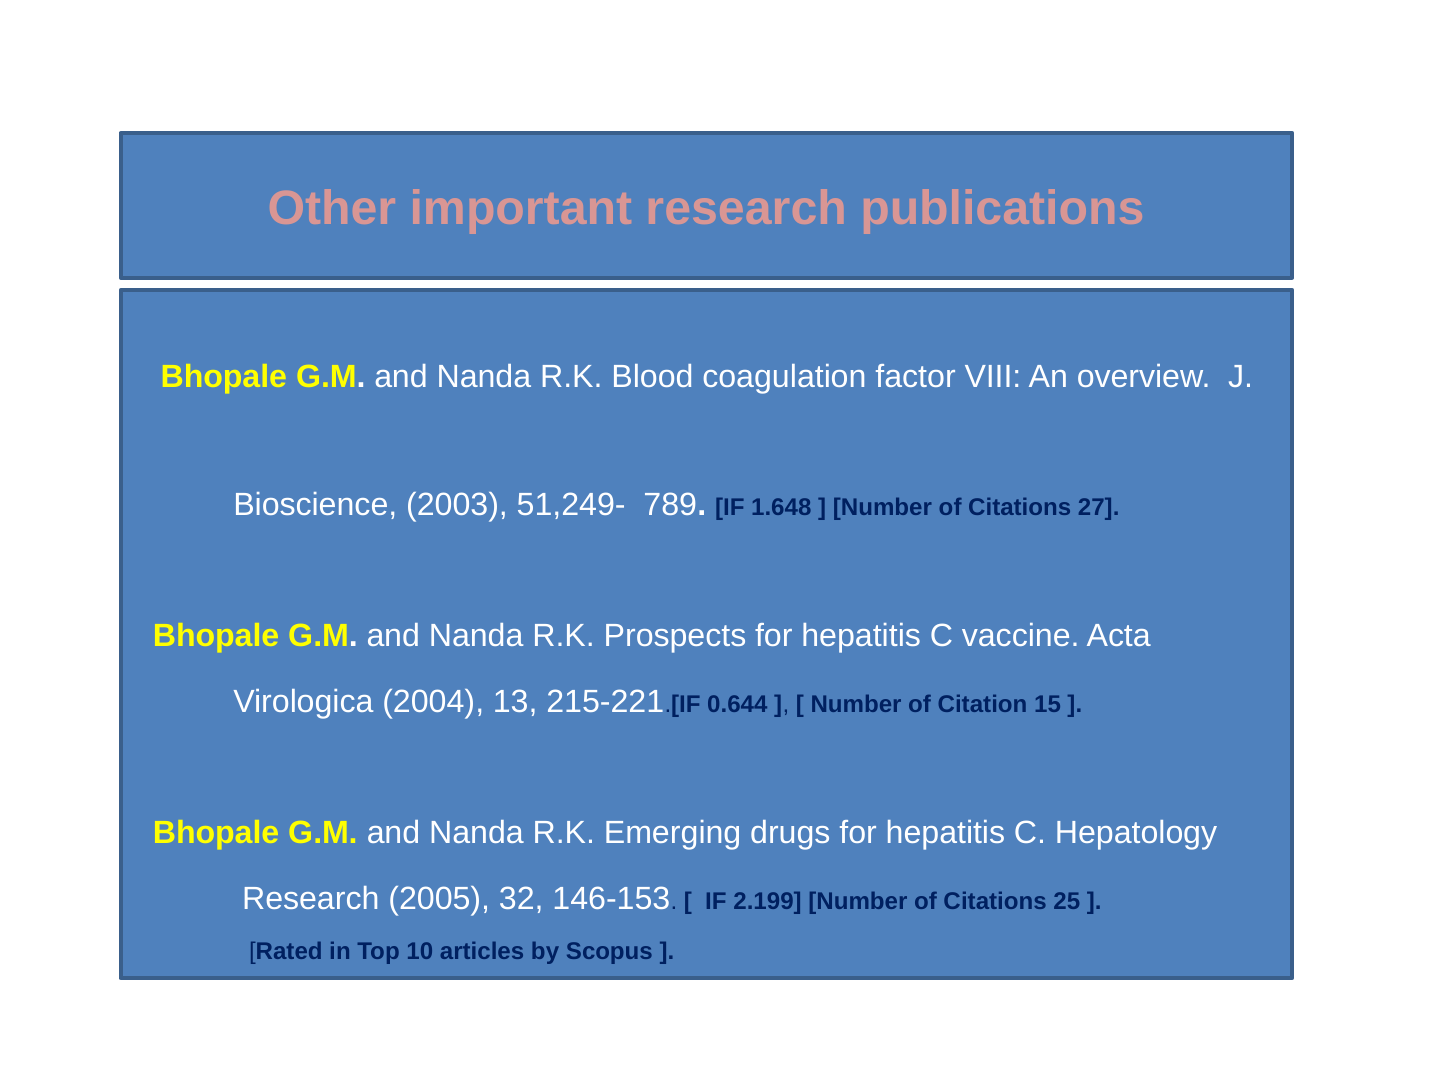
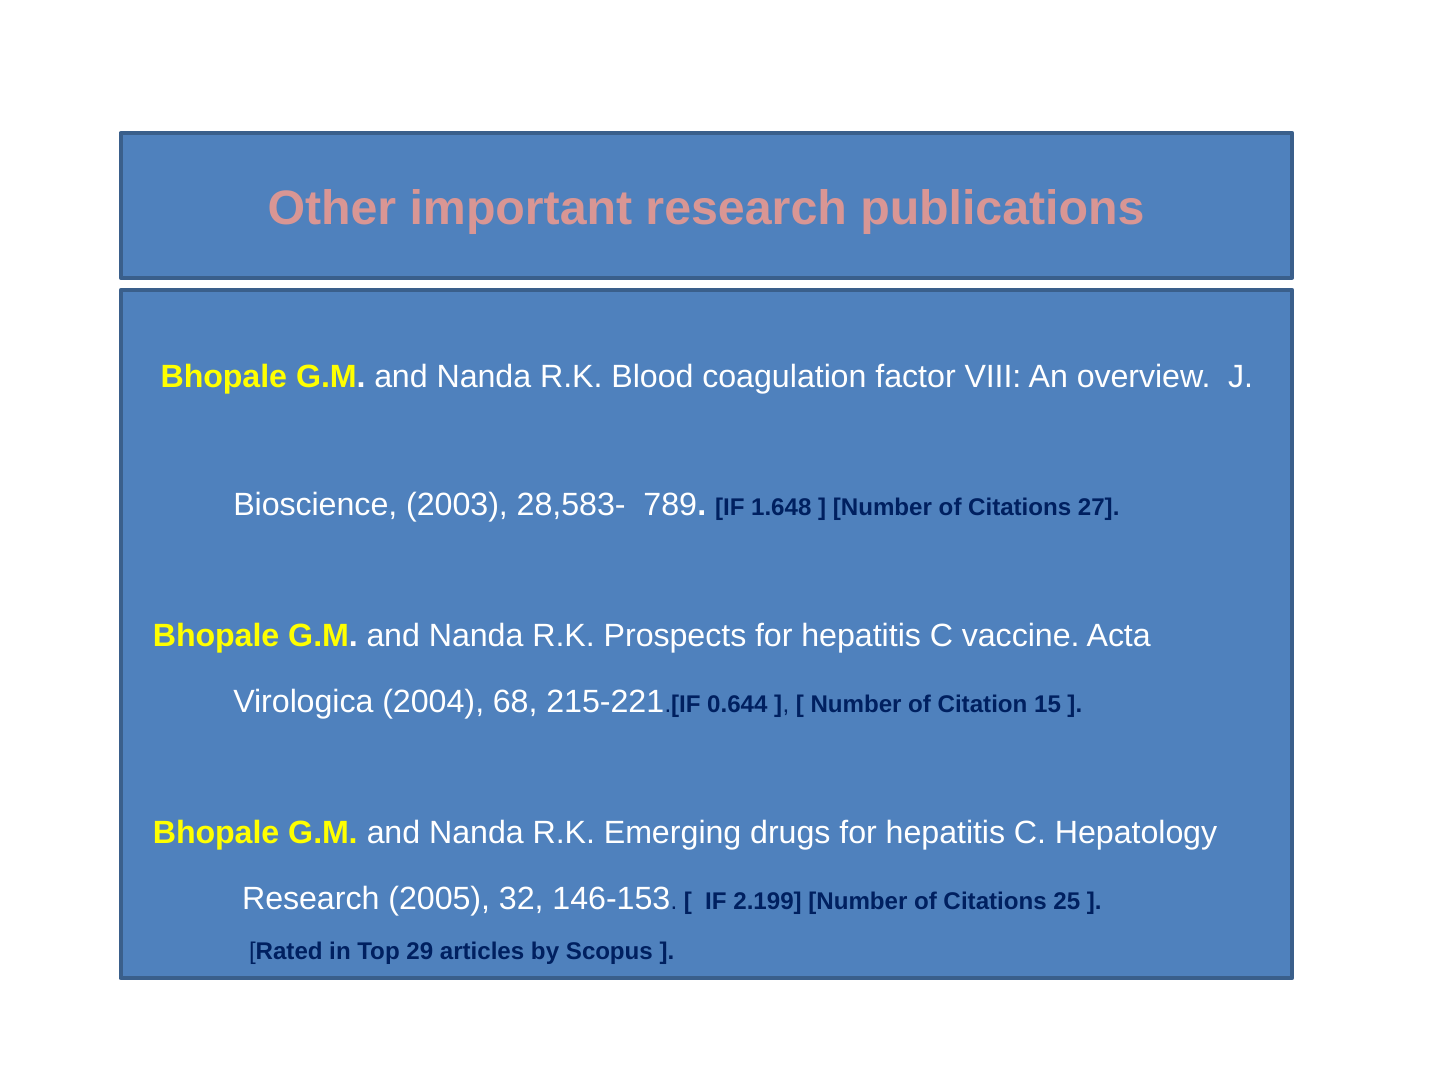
51,249-: 51,249- -> 28,583-
13: 13 -> 68
10: 10 -> 29
